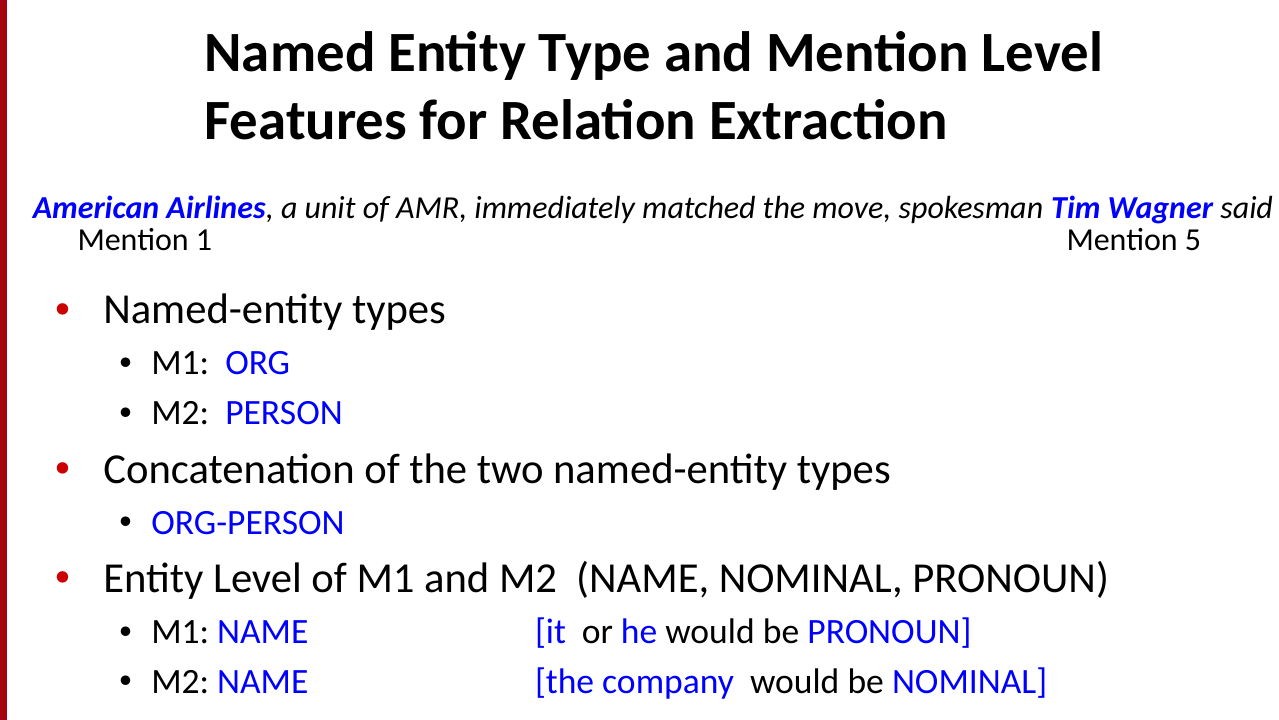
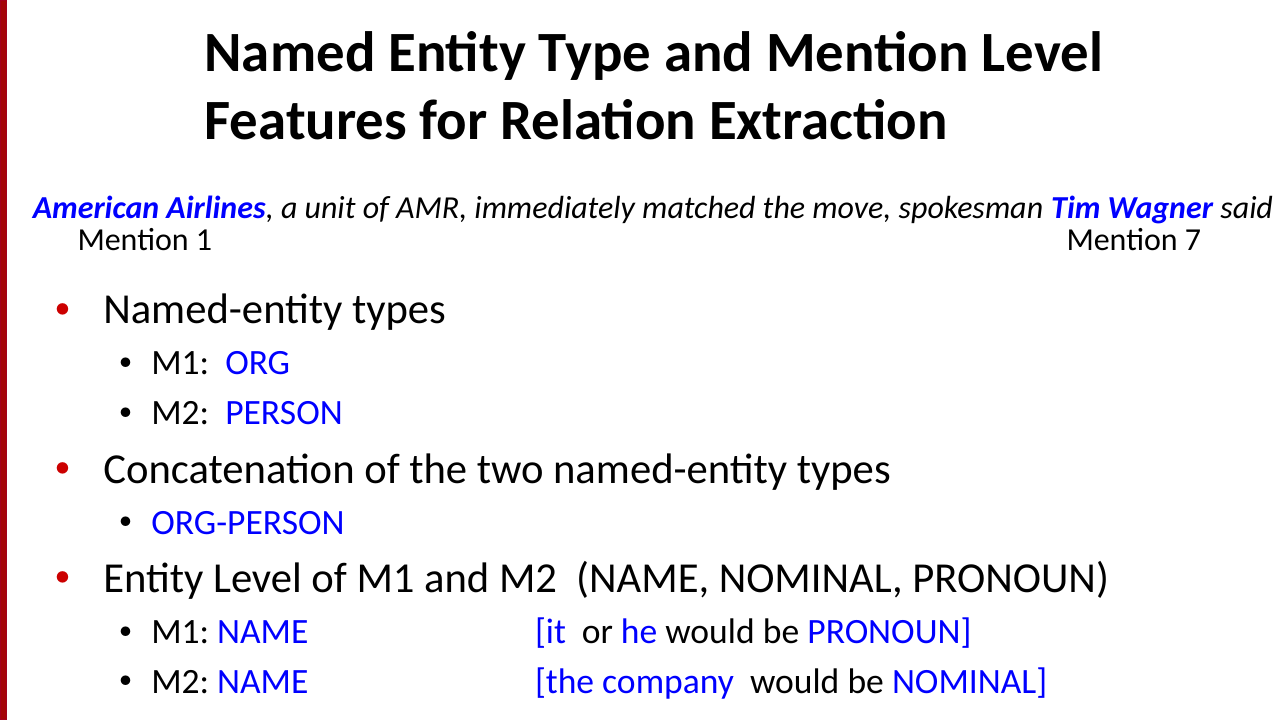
5: 5 -> 7
